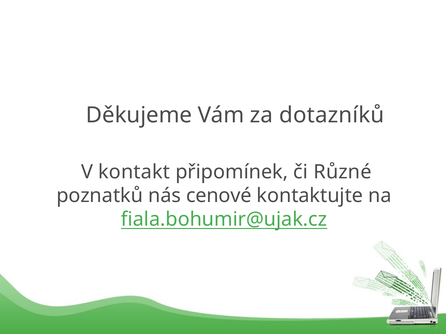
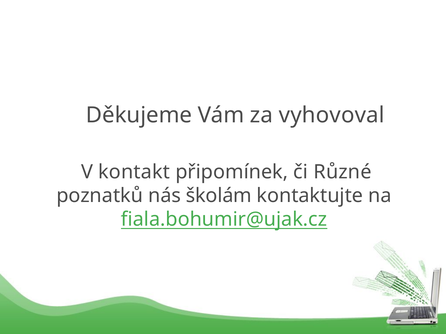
dotazníků: dotazníků -> vyhovoval
cenové: cenové -> školám
